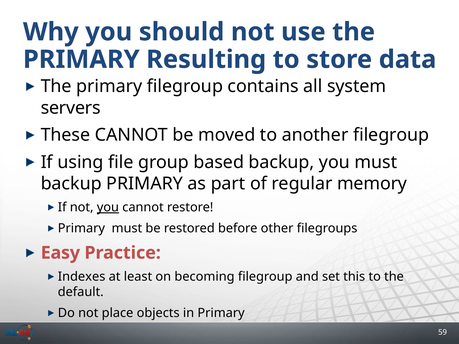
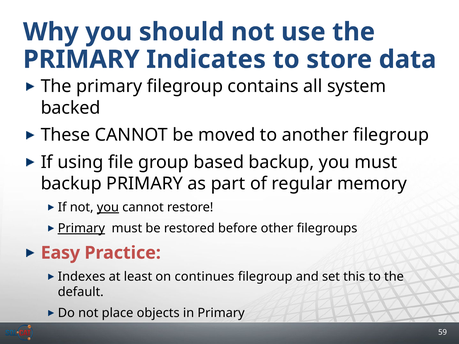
Resulting: Resulting -> Indicates
servers: servers -> backed
Primary at (81, 229) underline: none -> present
becoming: becoming -> continues
